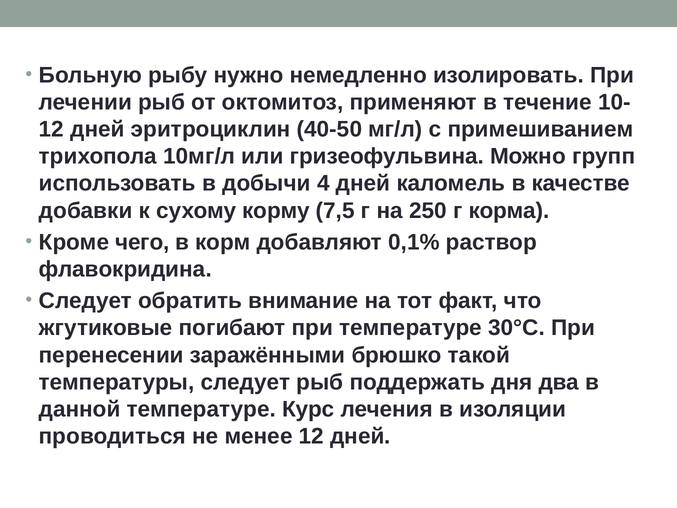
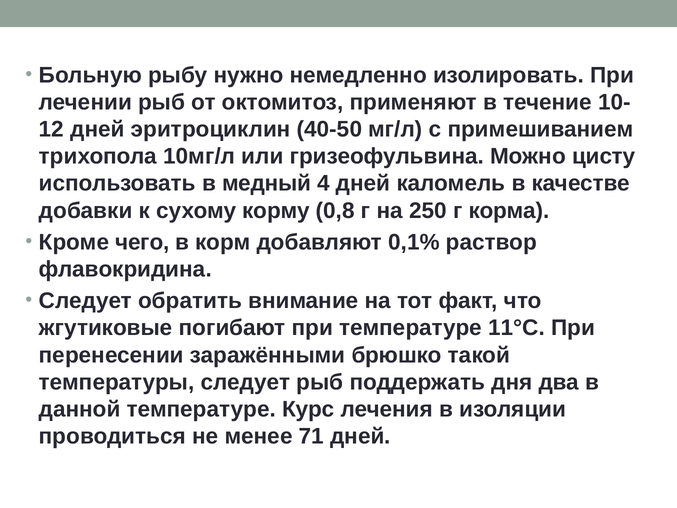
групп: групп -> цисту
добычи: добычи -> медный
7,5: 7,5 -> 0,8
30°С: 30°С -> 11°С
менее 12: 12 -> 71
